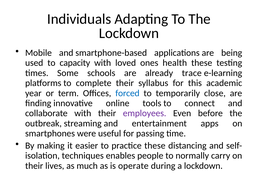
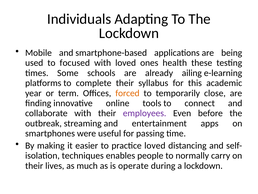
capacity: capacity -> focused
trace: trace -> ailing
forced colour: blue -> orange
practice these: these -> loved
